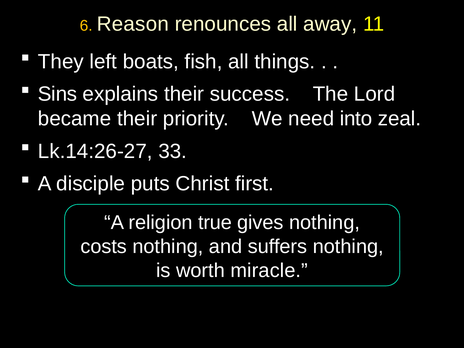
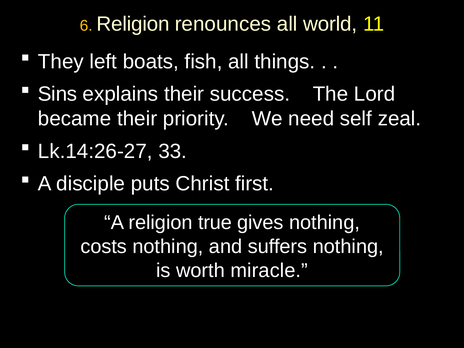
6 Reason: Reason -> Religion
away: away -> world
into: into -> self
